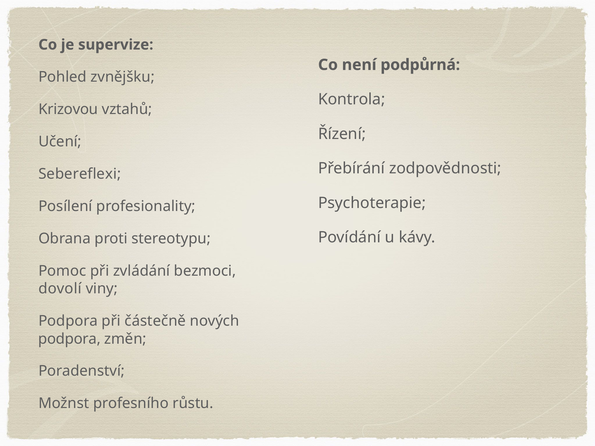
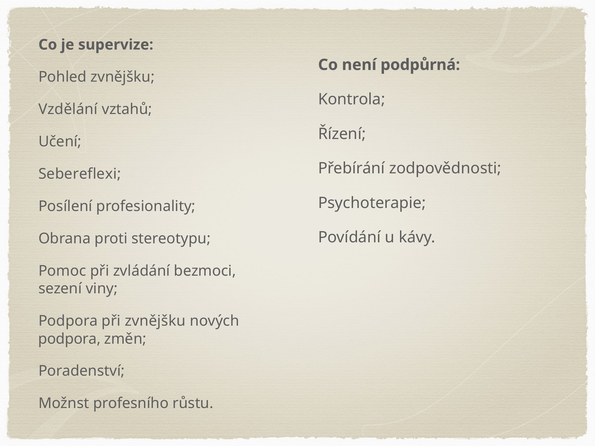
Krizovou: Krizovou -> Vzdělání
dovolí: dovolí -> sezení
při částečně: částečně -> zvnějšku
